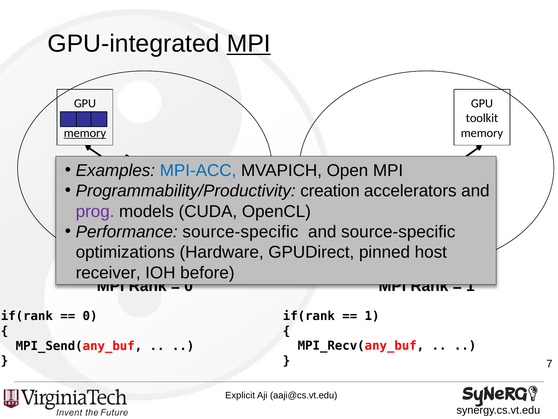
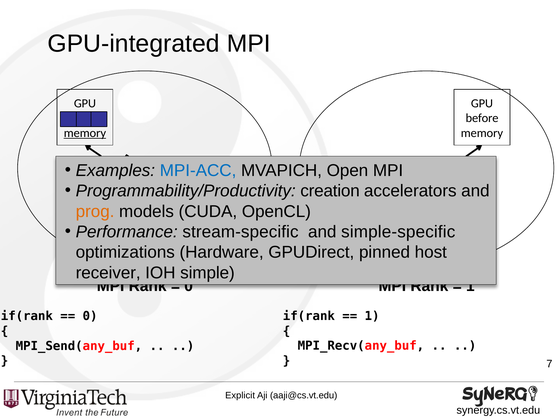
MPI at (249, 44) underline: present -> none
toolkit: toolkit -> before
prog colour: purple -> orange
Performance source-specific: source-specific -> stream-specific
and source-specific: source-specific -> simple-specific
before: before -> simple
